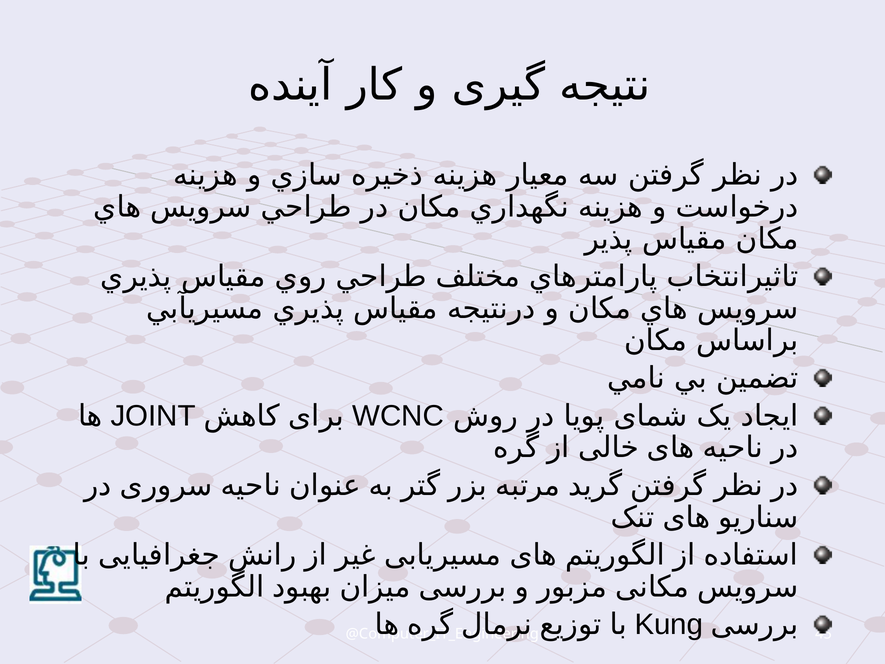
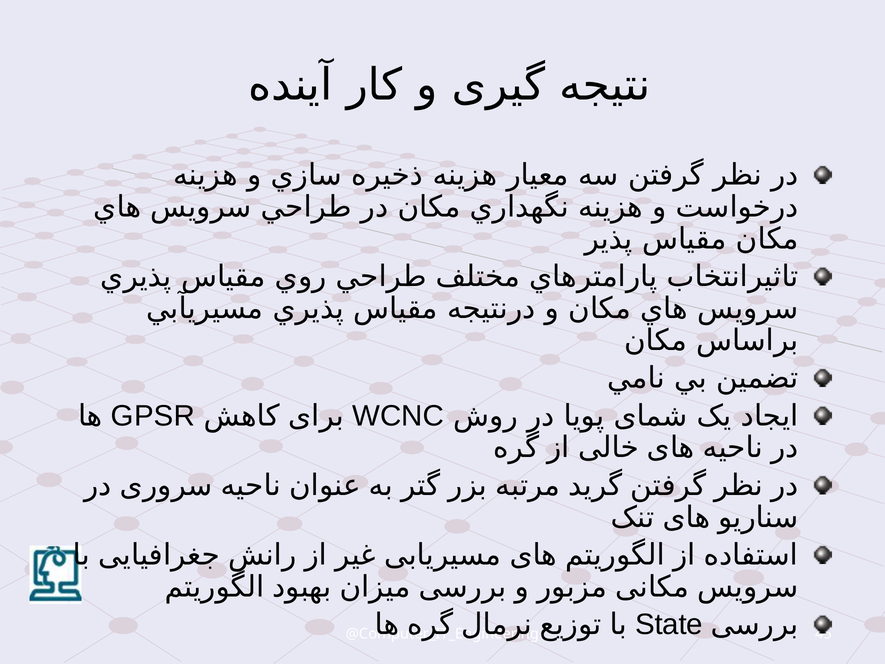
JOINT: JOINT -> GPSR
Kung: Kung -> State
